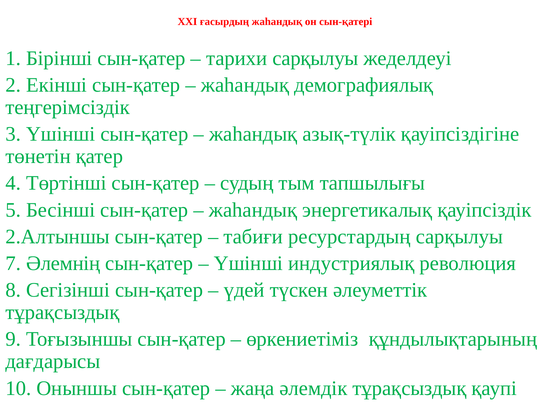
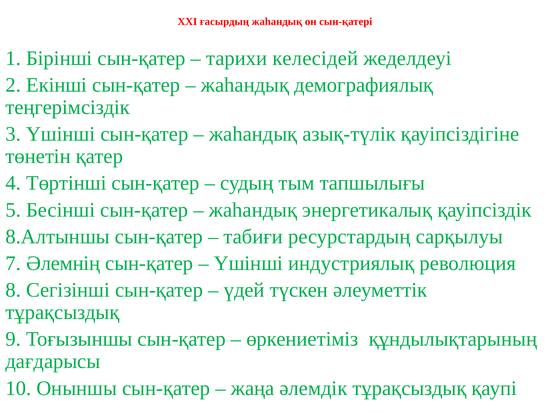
тарихи сарқылуы: сарқылуы -> келесідей
2.Алтыншы: 2.Алтыншы -> 8.Алтыншы
